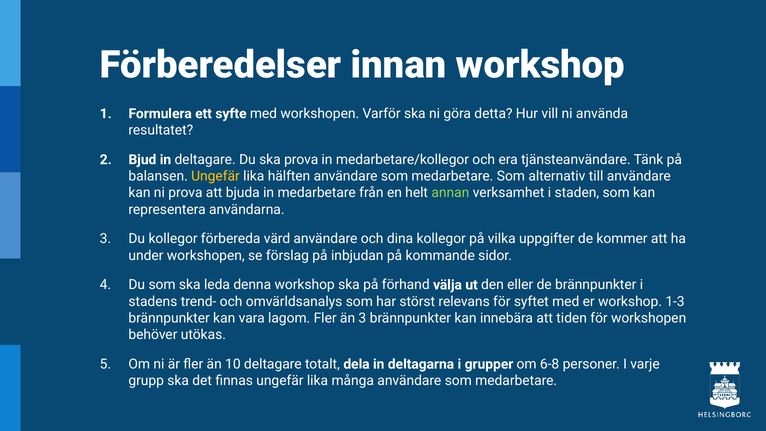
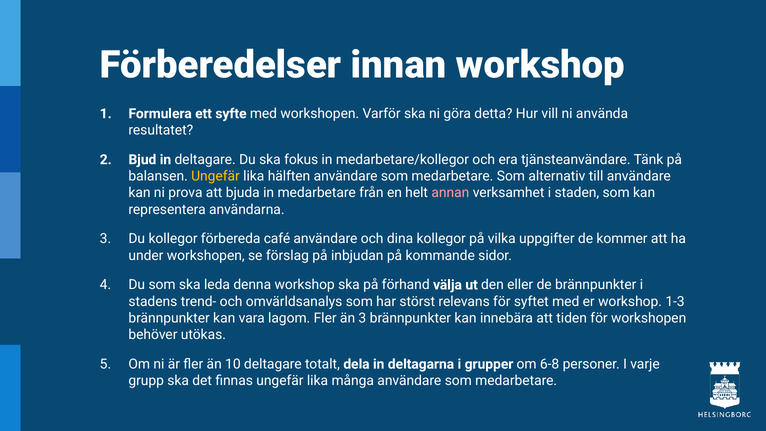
ska prova: prova -> fokus
annan colour: light green -> pink
värd: värd -> café
